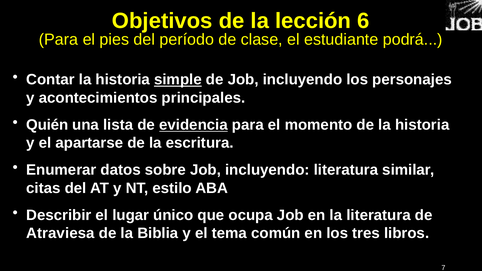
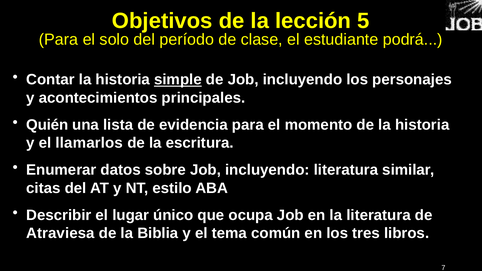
6: 6 -> 5
pies: pies -> solo
evidencia underline: present -> none
apartarse: apartarse -> llamarlos
